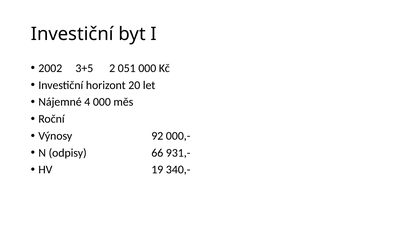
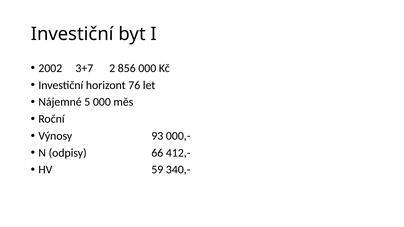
3+5: 3+5 -> 3+7
051: 051 -> 856
20: 20 -> 76
4: 4 -> 5
92: 92 -> 93
931,-: 931,- -> 412,-
19: 19 -> 59
